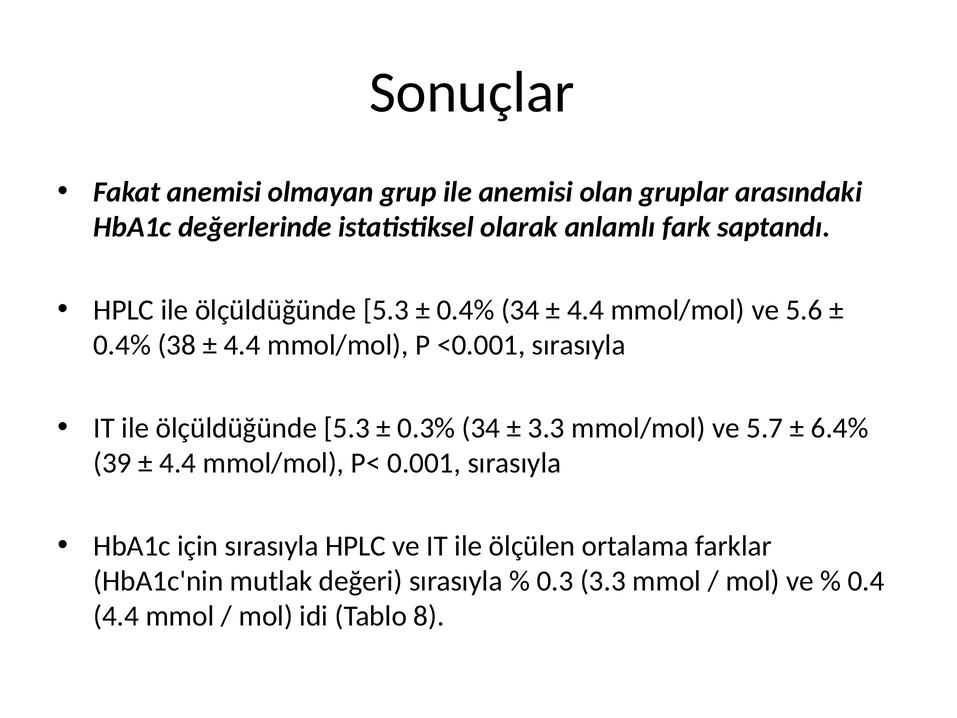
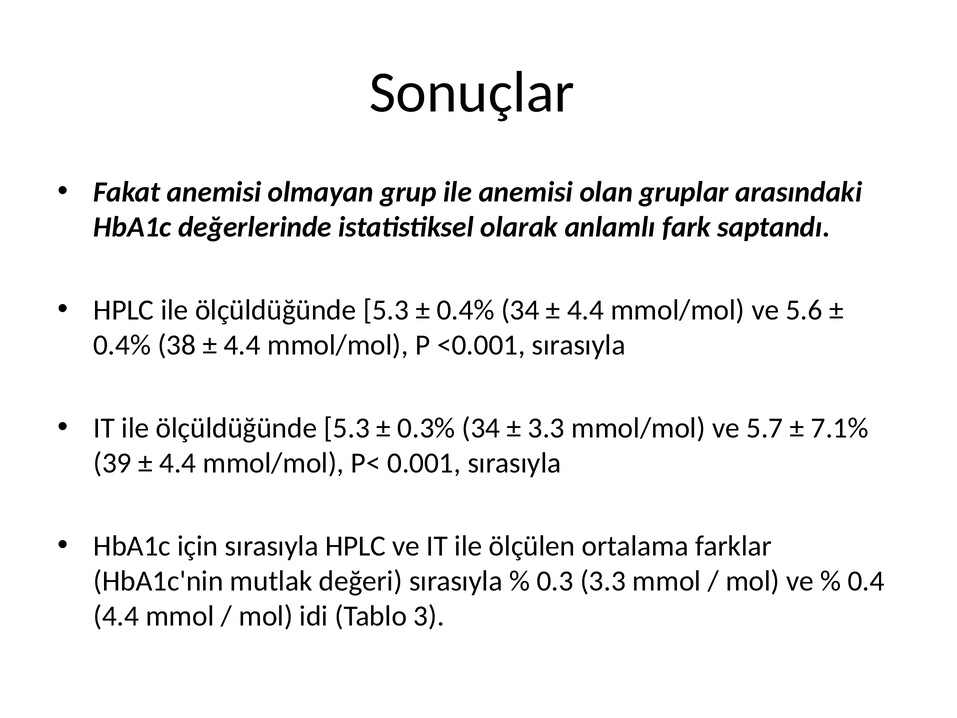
6.4%: 6.4% -> 7.1%
8: 8 -> 3
